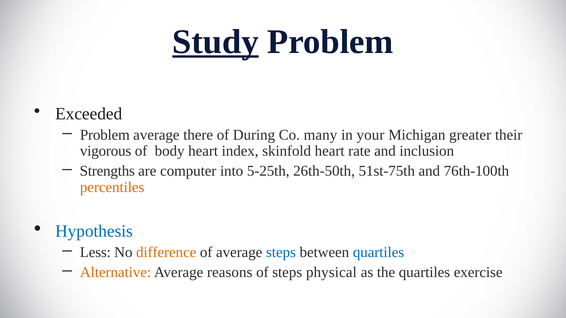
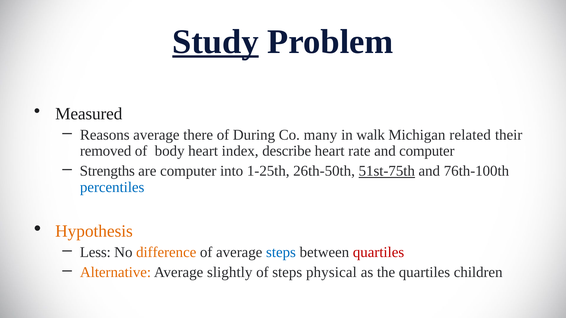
Exceeded: Exceeded -> Measured
Problem at (105, 135): Problem -> Reasons
your: your -> walk
greater: greater -> related
vigorous: vigorous -> removed
skinfold: skinfold -> describe
and inclusion: inclusion -> computer
5-25th: 5-25th -> 1-25th
51st-75th underline: none -> present
percentiles colour: orange -> blue
Hypothesis colour: blue -> orange
quartiles at (379, 253) colour: blue -> red
reasons: reasons -> slightly
exercise: exercise -> children
